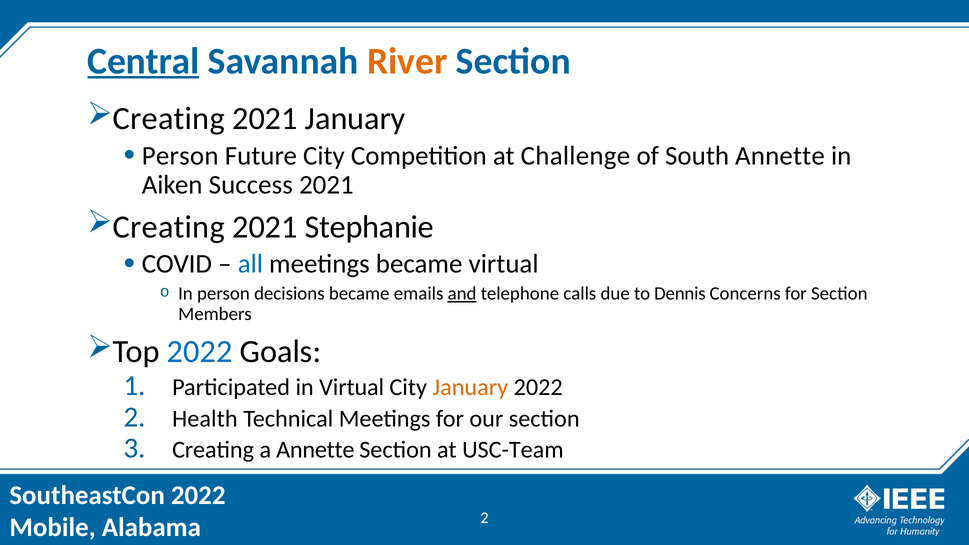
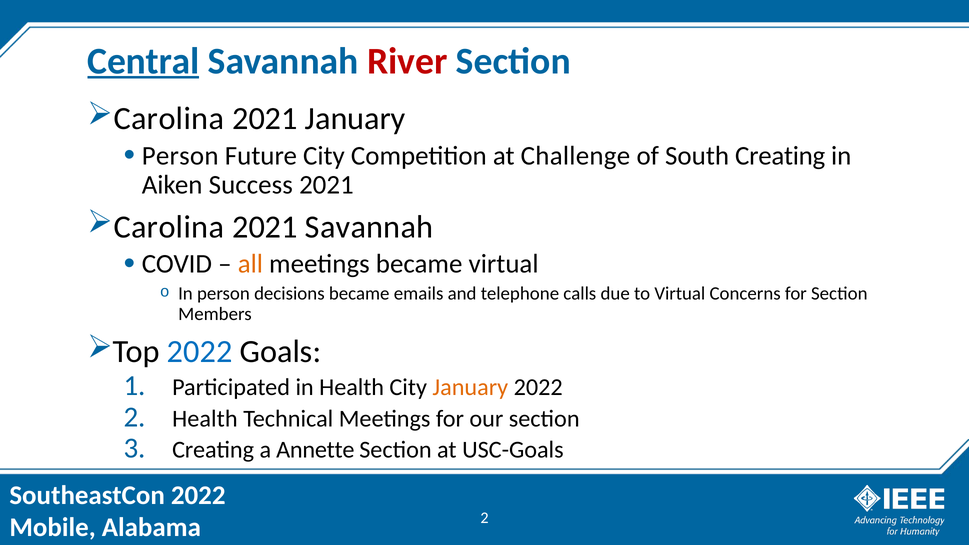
River colour: orange -> red
Creating at (169, 119): Creating -> Carolina
South Annette: Annette -> Creating
Creating at (169, 227): Creating -> Carolina
2021 Stephanie: Stephanie -> Savannah
all colour: blue -> orange
and underline: present -> none
to Dennis: Dennis -> Virtual
in Virtual: Virtual -> Health
USC-Team: USC-Team -> USC-Goals
